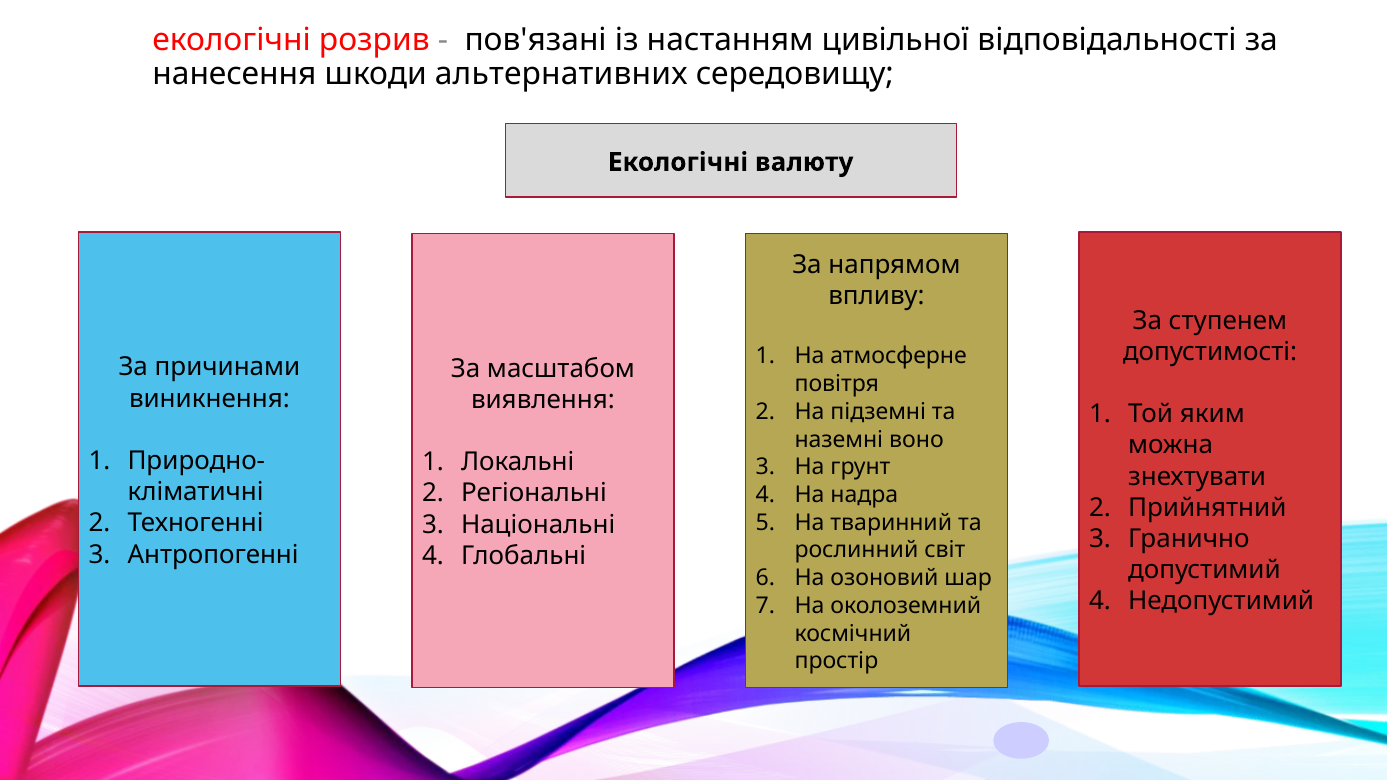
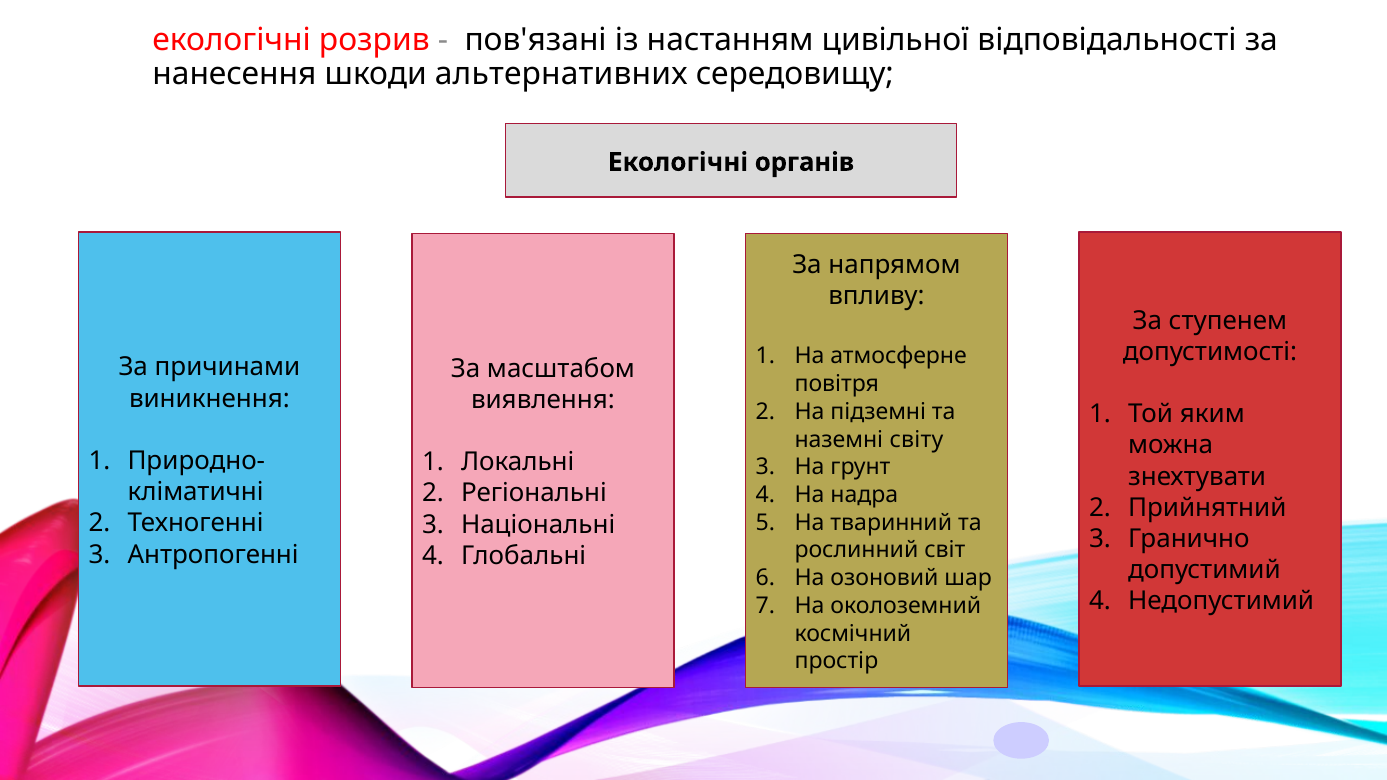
валюту: валюту -> органів
воно: воно -> світу
